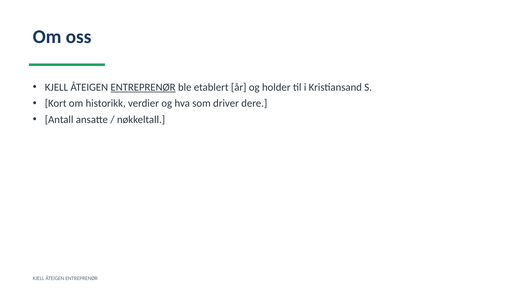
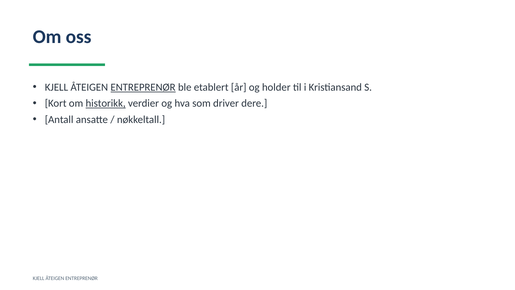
historikk underline: none -> present
